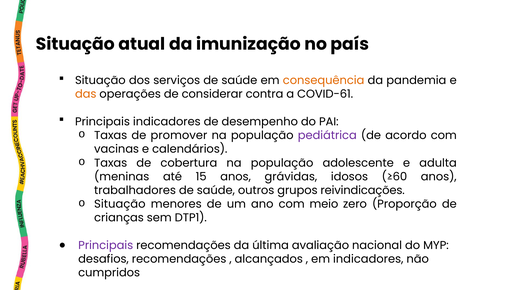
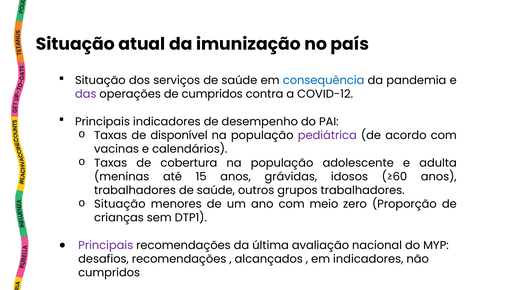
consequência colour: orange -> blue
das colour: orange -> purple
de considerar: considerar -> cumpridos
COVID-61: COVID-61 -> COVID-12
promover: promover -> disponível
grupos reivindicações: reivindicações -> trabalhadores
